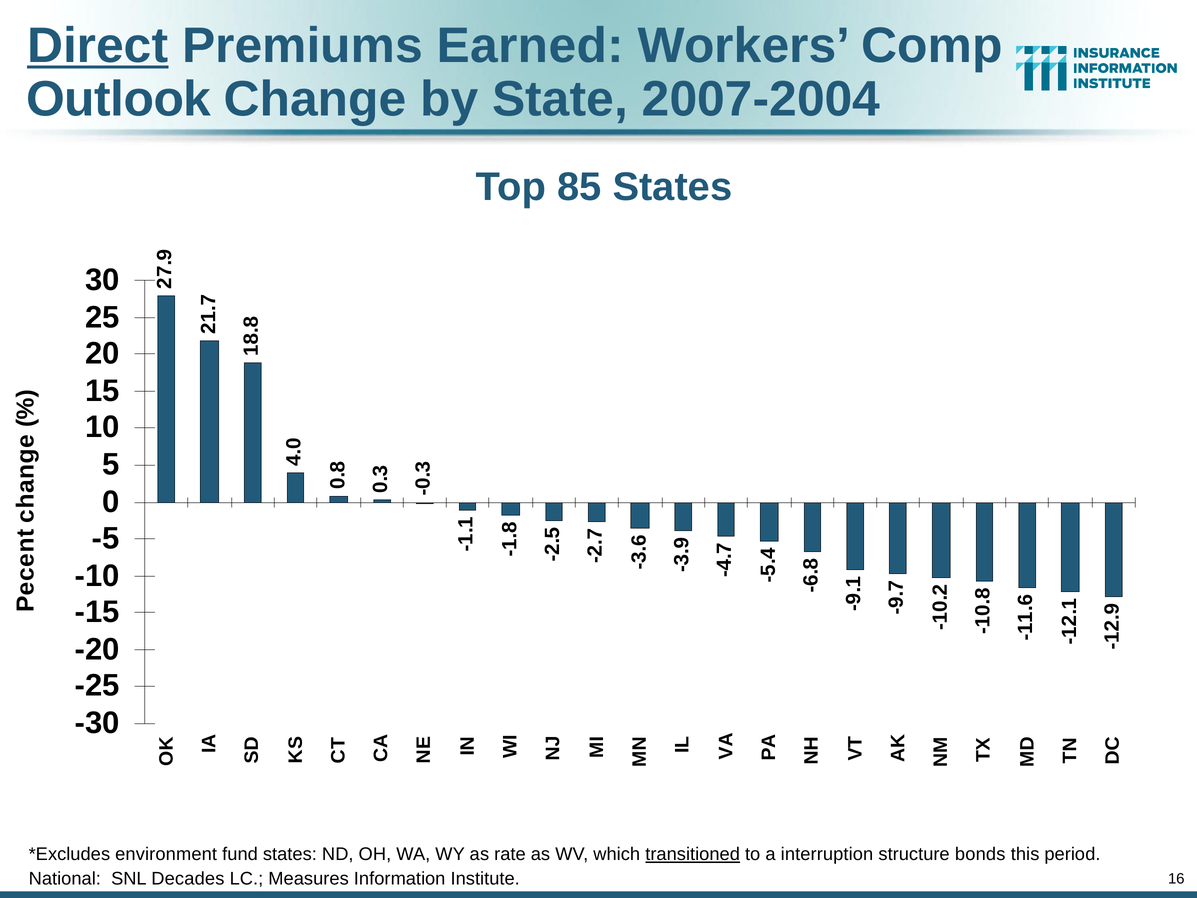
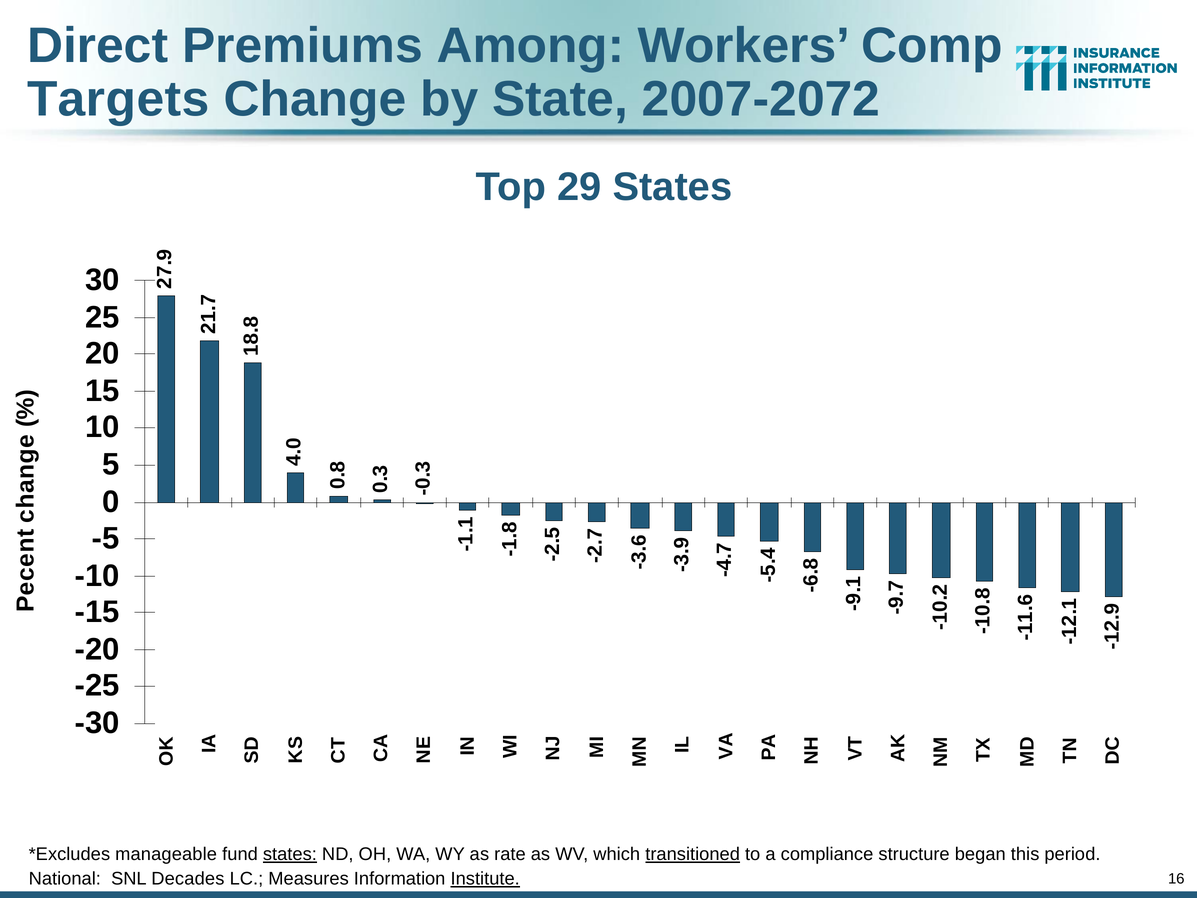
Direct underline: present -> none
Earned: Earned -> Among
Outlook: Outlook -> Targets
2007-2004: 2007-2004 -> 2007-2072
85: 85 -> 29
environment: environment -> manageable
states at (290, 854) underline: none -> present
interruption: interruption -> compliance
bonds: bonds -> began
Institute underline: none -> present
